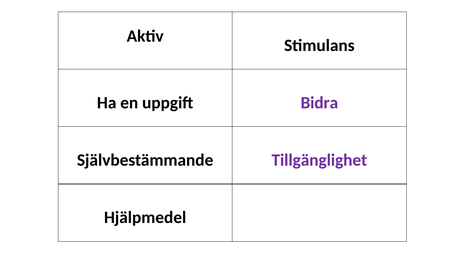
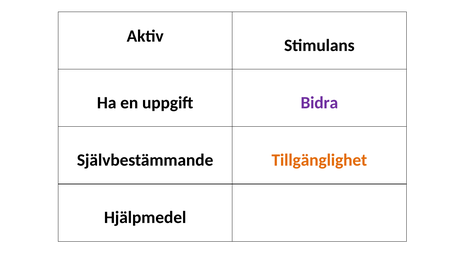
Tillgänglighet colour: purple -> orange
